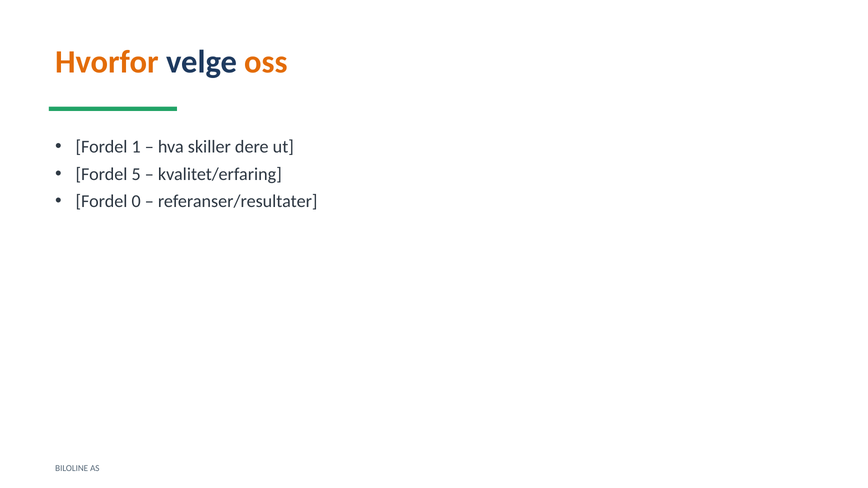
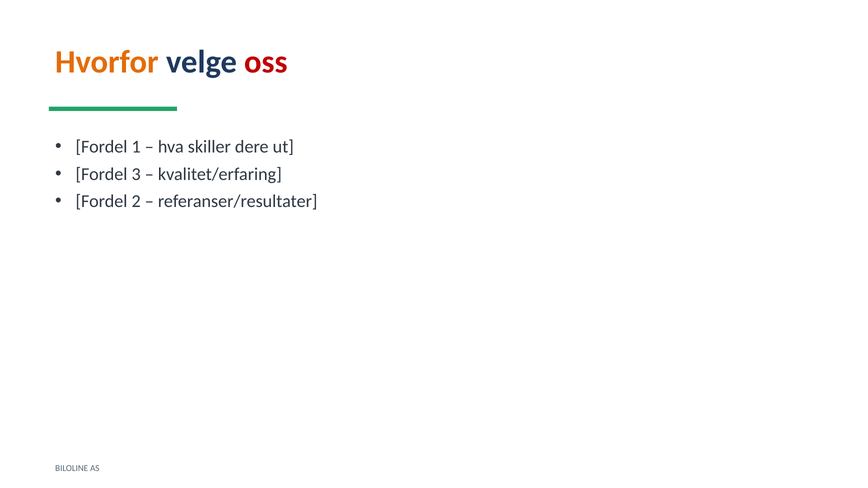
oss colour: orange -> red
5: 5 -> 3
0: 0 -> 2
